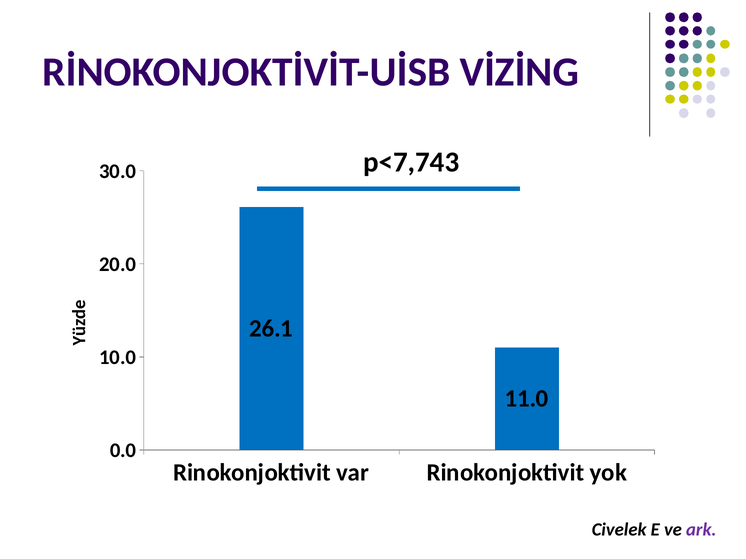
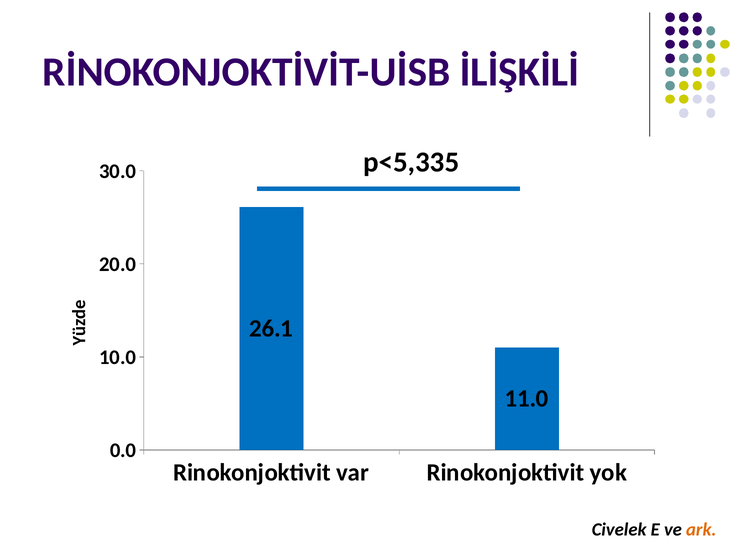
VİZİNG: VİZİNG -> İLİŞKİLİ
p<7,743: p<7,743 -> p<5,335
ark colour: purple -> orange
